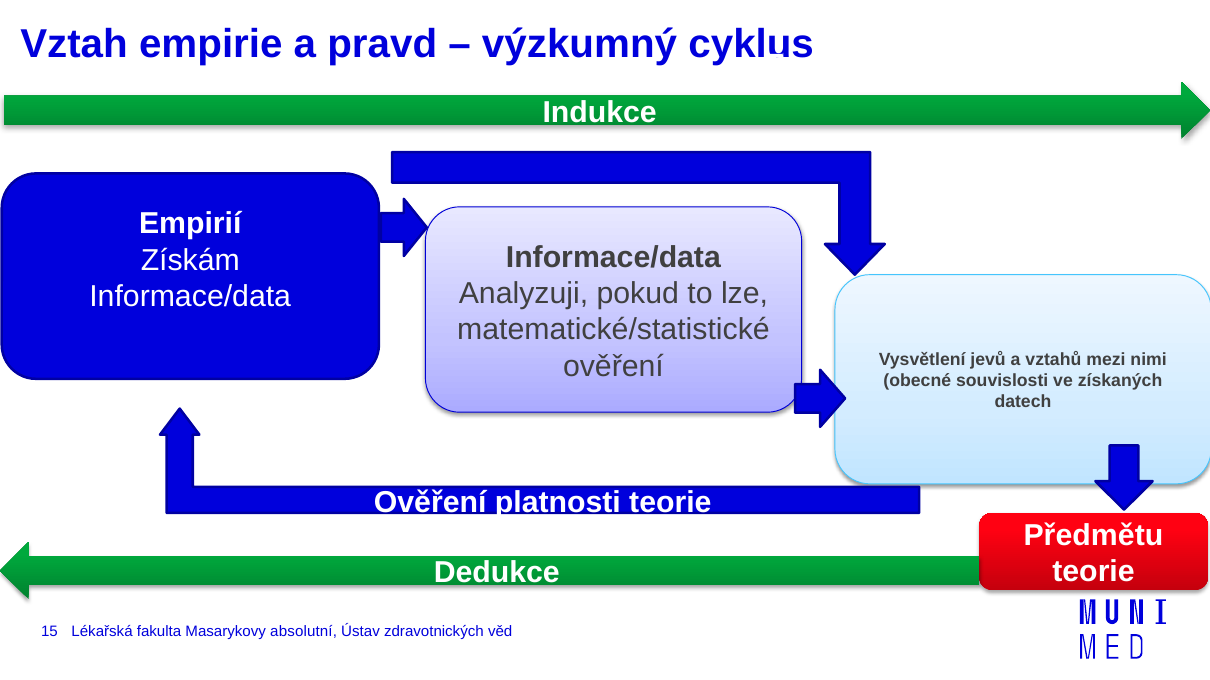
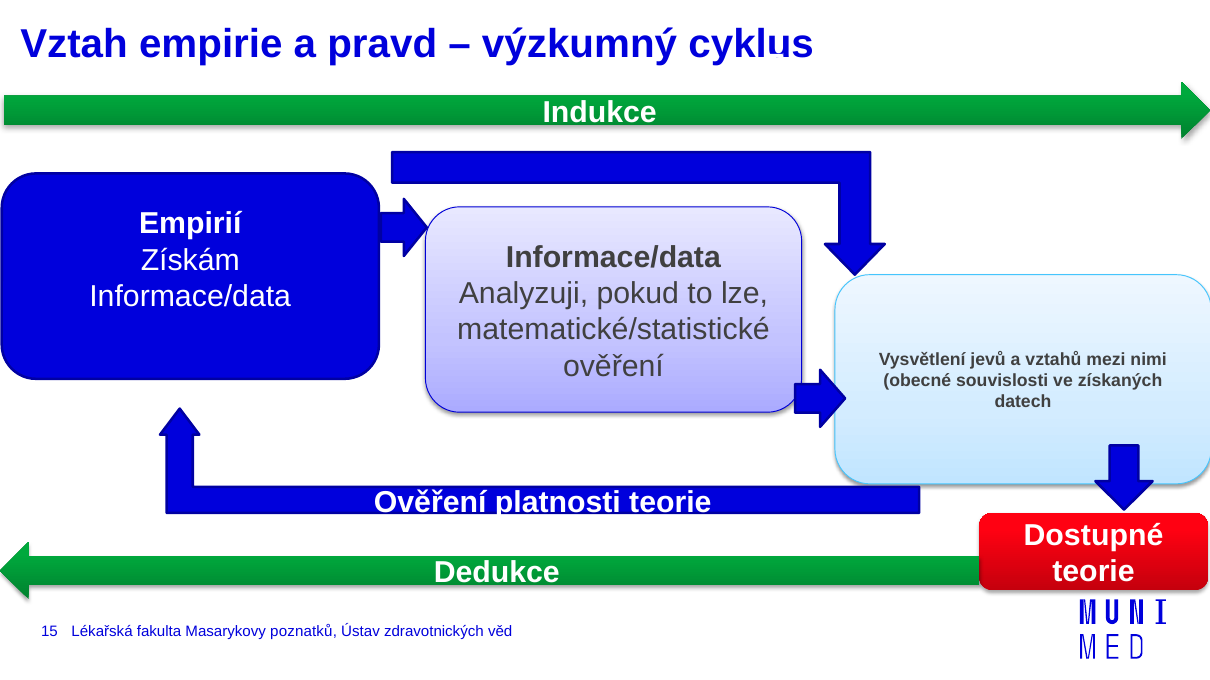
Předmětu: Předmětu -> Dostupné
absolutní: absolutní -> poznatků
